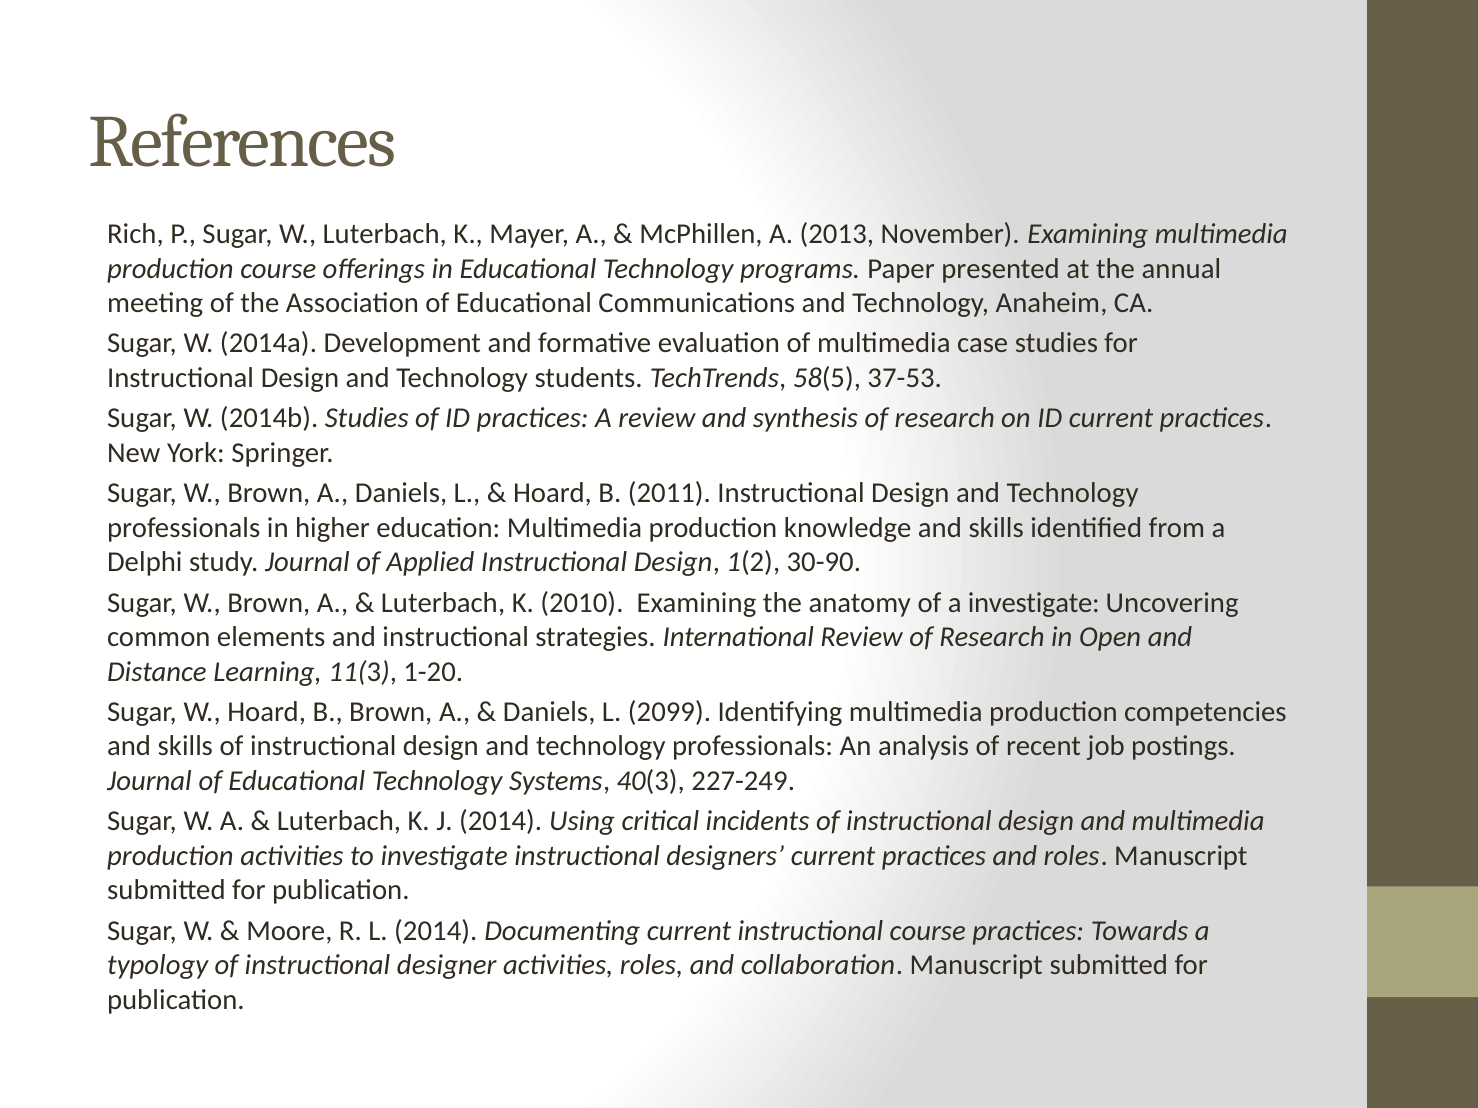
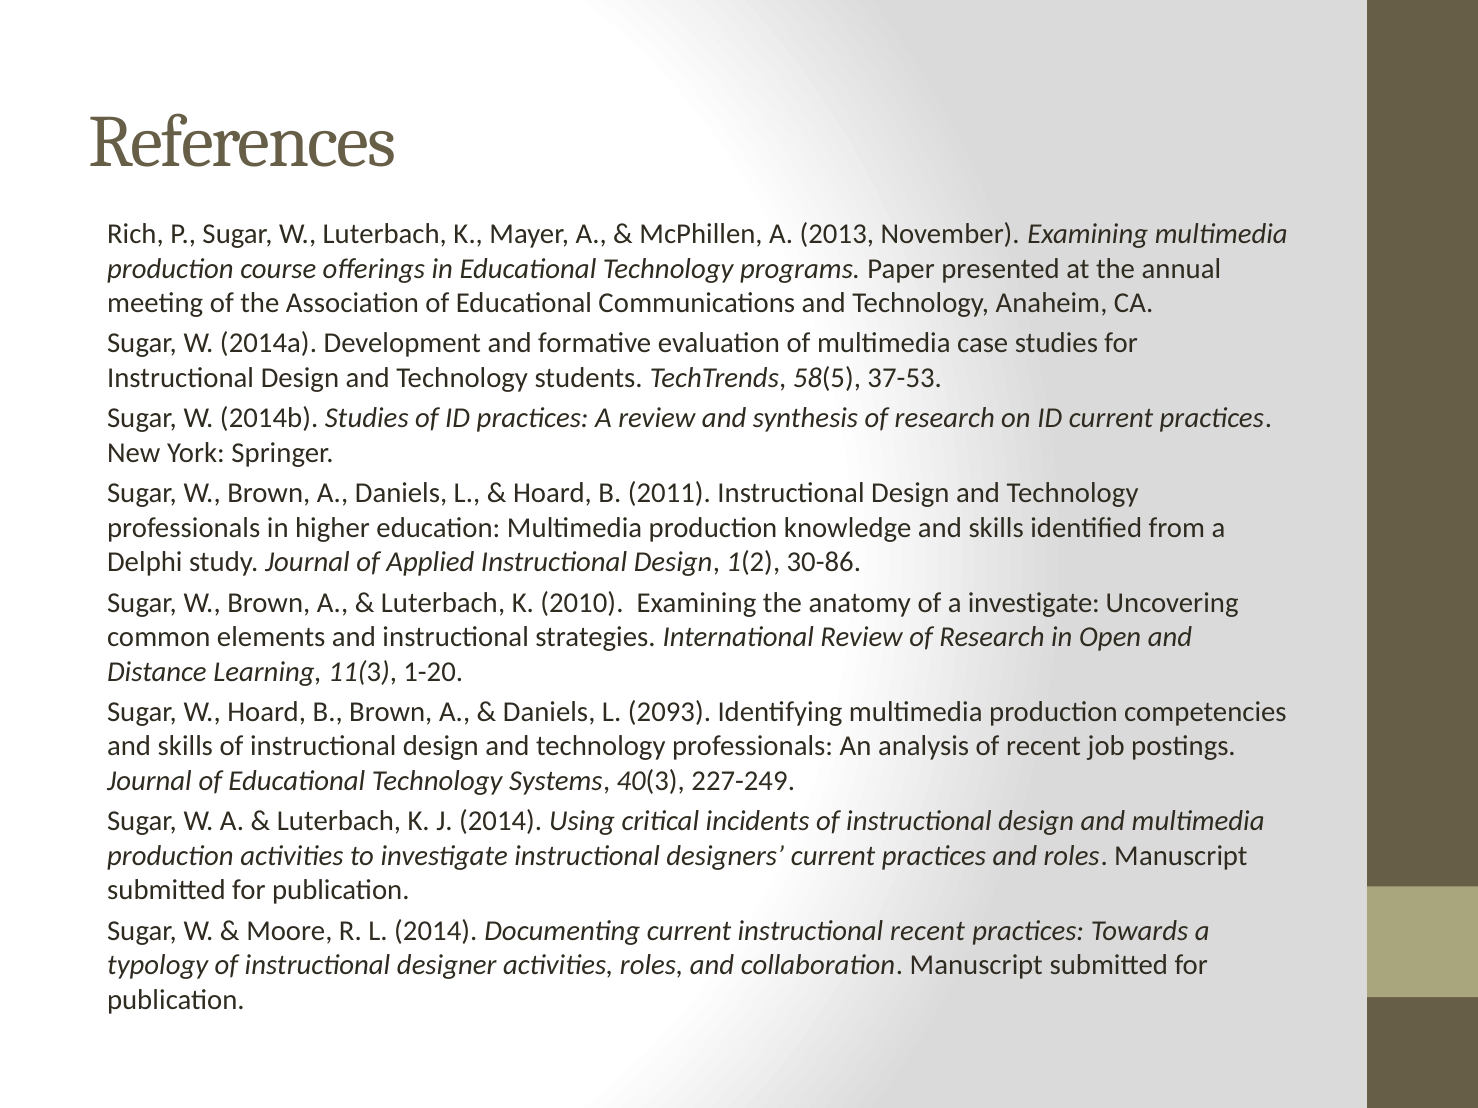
30-90: 30-90 -> 30-86
2099: 2099 -> 2093
instructional course: course -> recent
